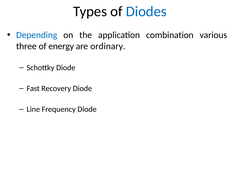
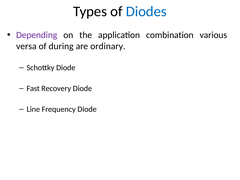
Depending colour: blue -> purple
three: three -> versa
energy: energy -> during
